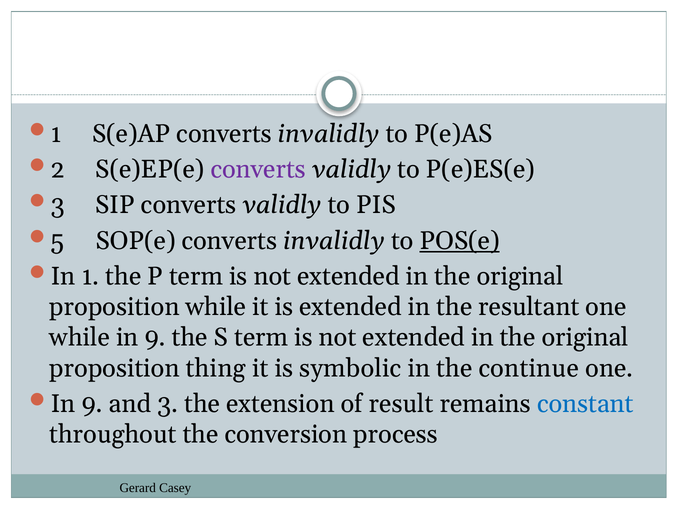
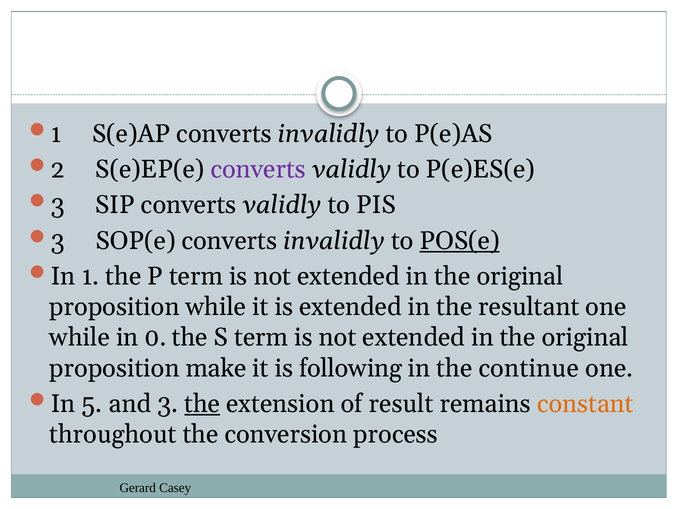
5 at (58, 241): 5 -> 3
while in 9: 9 -> 0
thing: thing -> make
symbolic: symbolic -> following
9 at (92, 403): 9 -> 5
the at (202, 403) underline: none -> present
constant colour: blue -> orange
